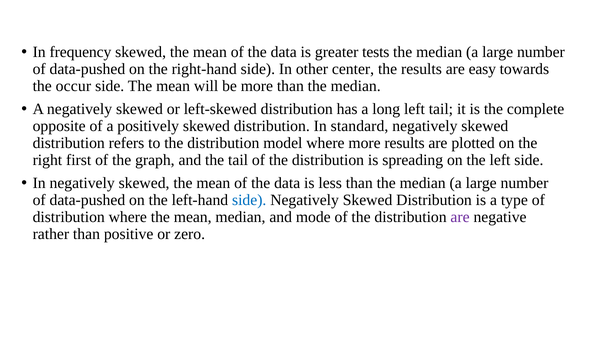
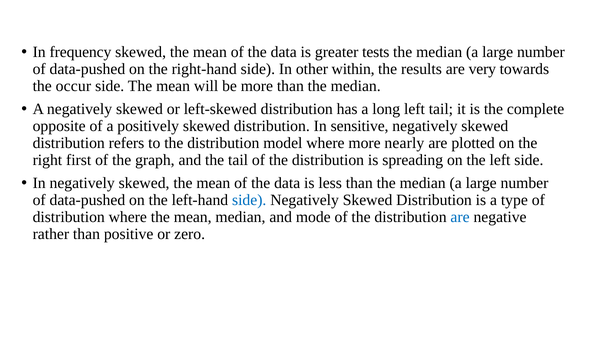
center: center -> within
easy: easy -> very
standard: standard -> sensitive
more results: results -> nearly
are at (460, 217) colour: purple -> blue
